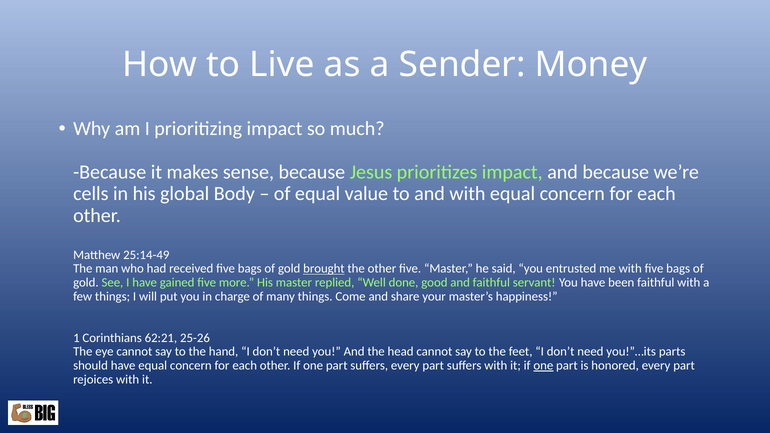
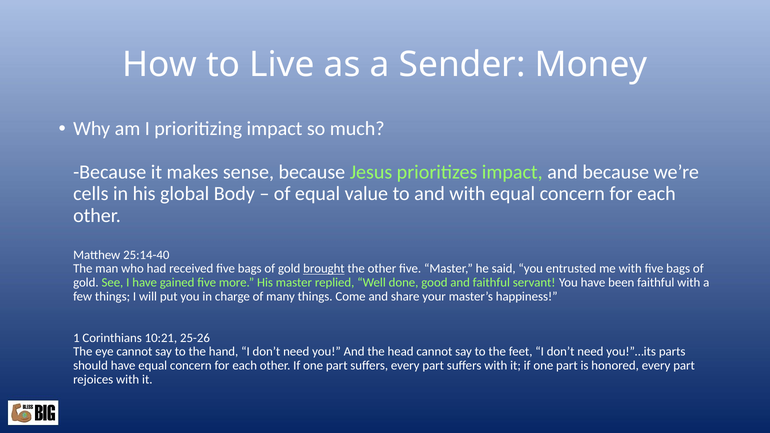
25:14-49: 25:14-49 -> 25:14-40
62:21: 62:21 -> 10:21
one at (543, 366) underline: present -> none
